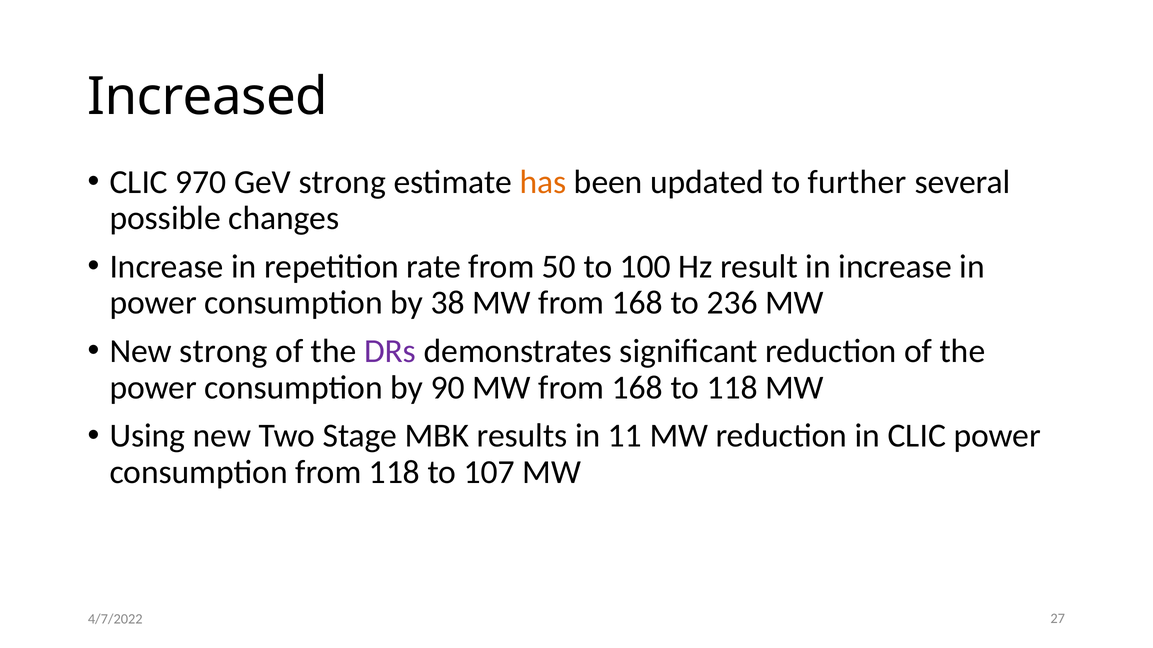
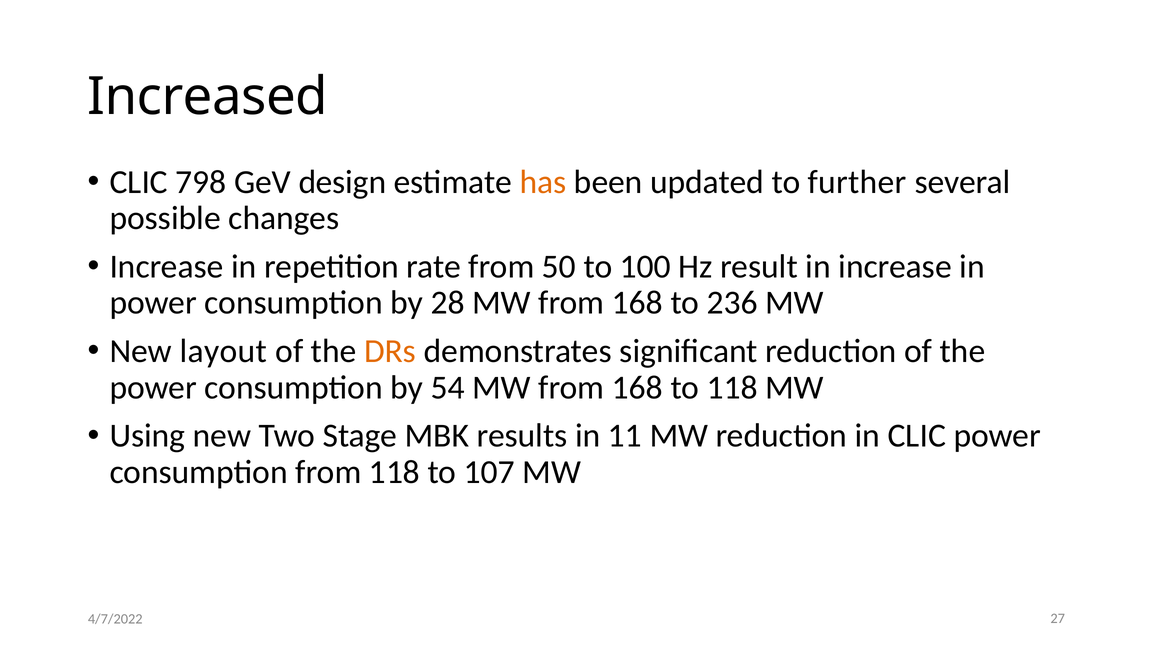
970: 970 -> 798
GeV strong: strong -> design
38: 38 -> 28
New strong: strong -> layout
DRs colour: purple -> orange
90: 90 -> 54
